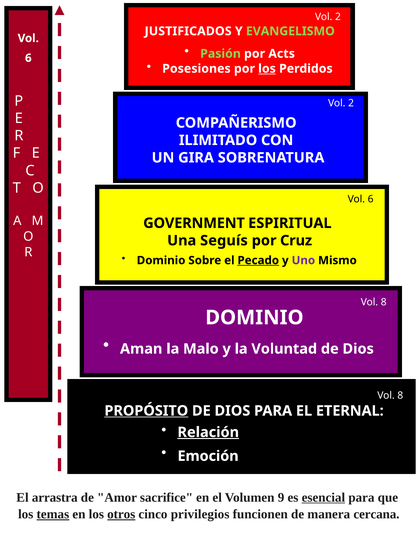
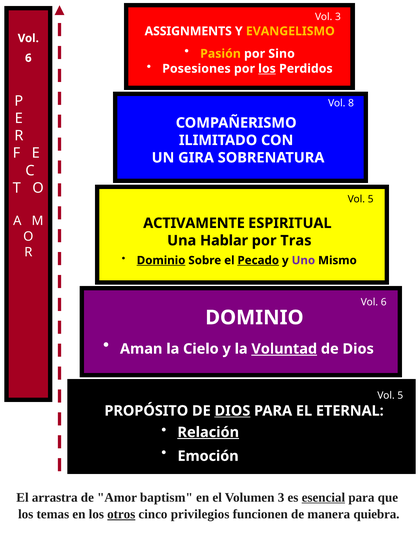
2 at (338, 17): 2 -> 3
JUSTIFICADOS: JUSTIFICADOS -> ASSIGNMENTS
EVANGELISMO colour: light green -> yellow
Pasión colour: light green -> yellow
Acts: Acts -> Sino
2 at (351, 103): 2 -> 8
6 at (371, 199): 6 -> 5
GOVERNMENT: GOVERNMENT -> ACTIVAMENTE
Seguís: Seguís -> Hablar
Cruz: Cruz -> Tras
Dominio at (161, 260) underline: none -> present
8 at (384, 302): 8 -> 6
Malo: Malo -> Cielo
Voluntad underline: none -> present
8 at (400, 395): 8 -> 5
PROPÓSITO underline: present -> none
DIOS at (232, 411) underline: none -> present
sacrifice: sacrifice -> baptism
Volumen 9: 9 -> 3
temas underline: present -> none
cercana: cercana -> quiebra
